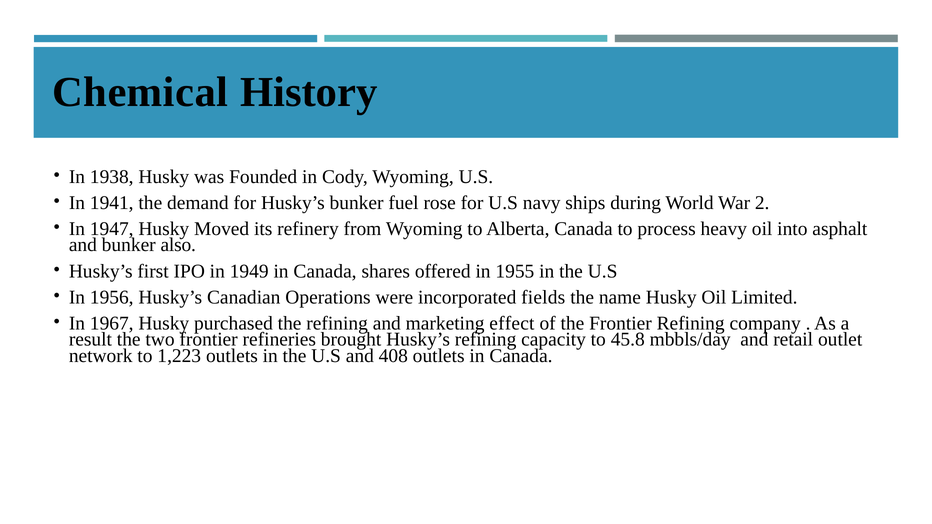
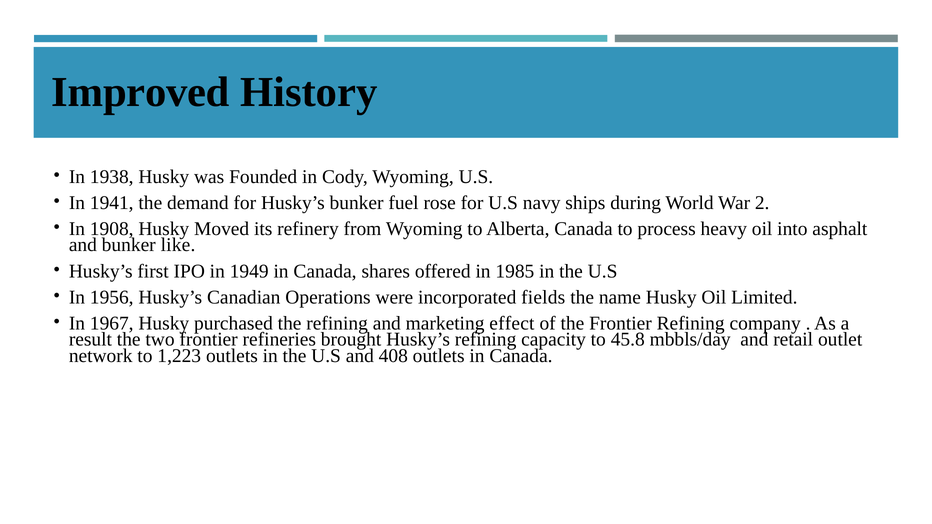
Chemical: Chemical -> Improved
1947: 1947 -> 1908
also: also -> like
1955: 1955 -> 1985
